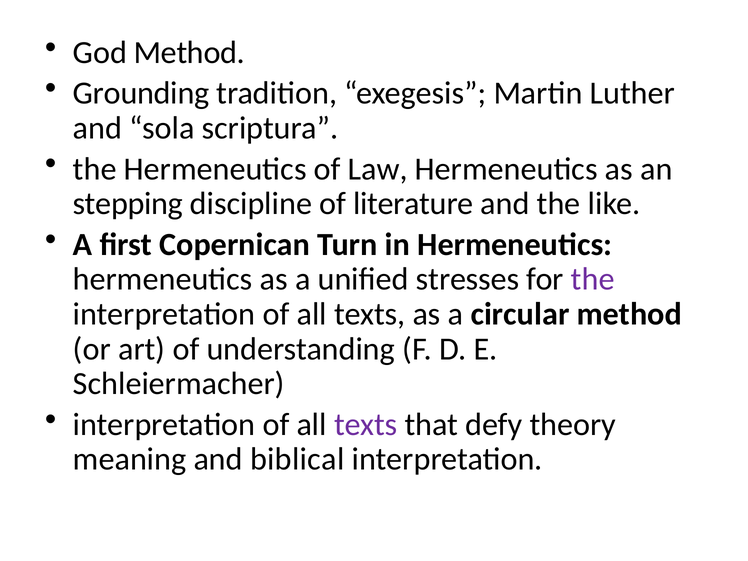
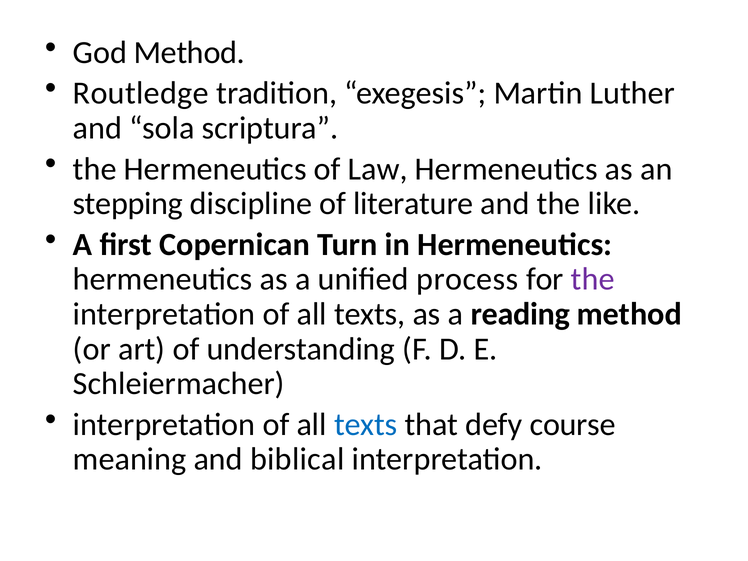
Grounding: Grounding -> Routledge
stresses: stresses -> process
circular: circular -> reading
texts at (366, 425) colour: purple -> blue
theory: theory -> course
